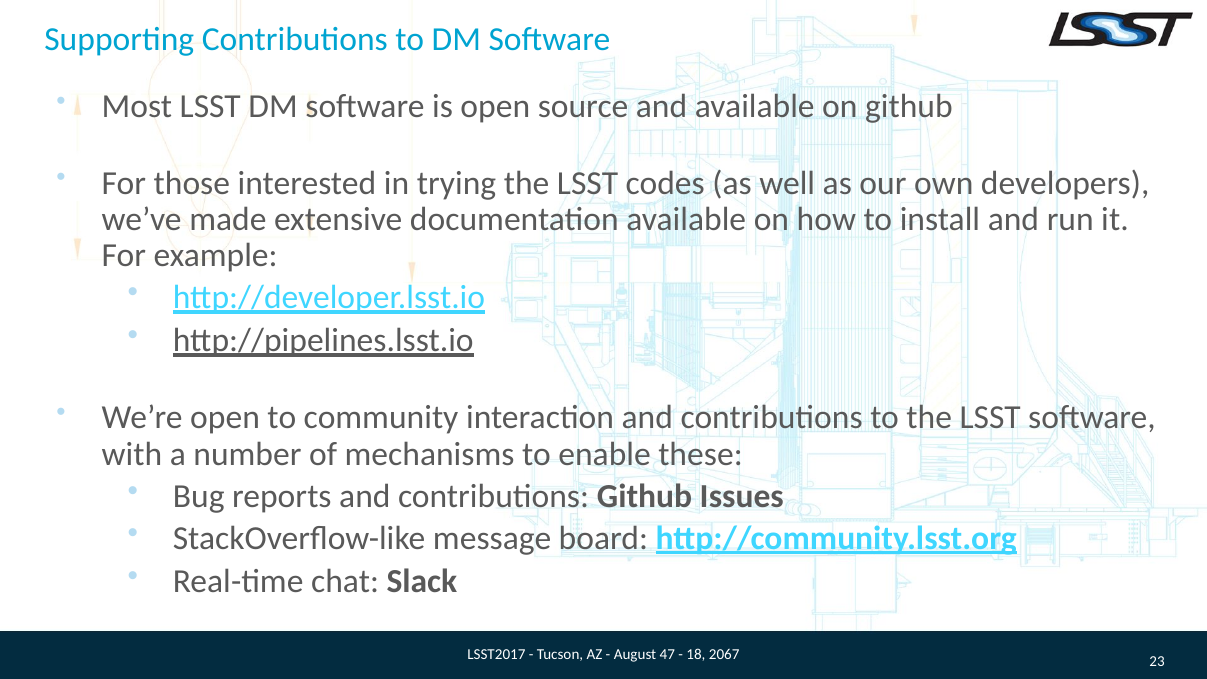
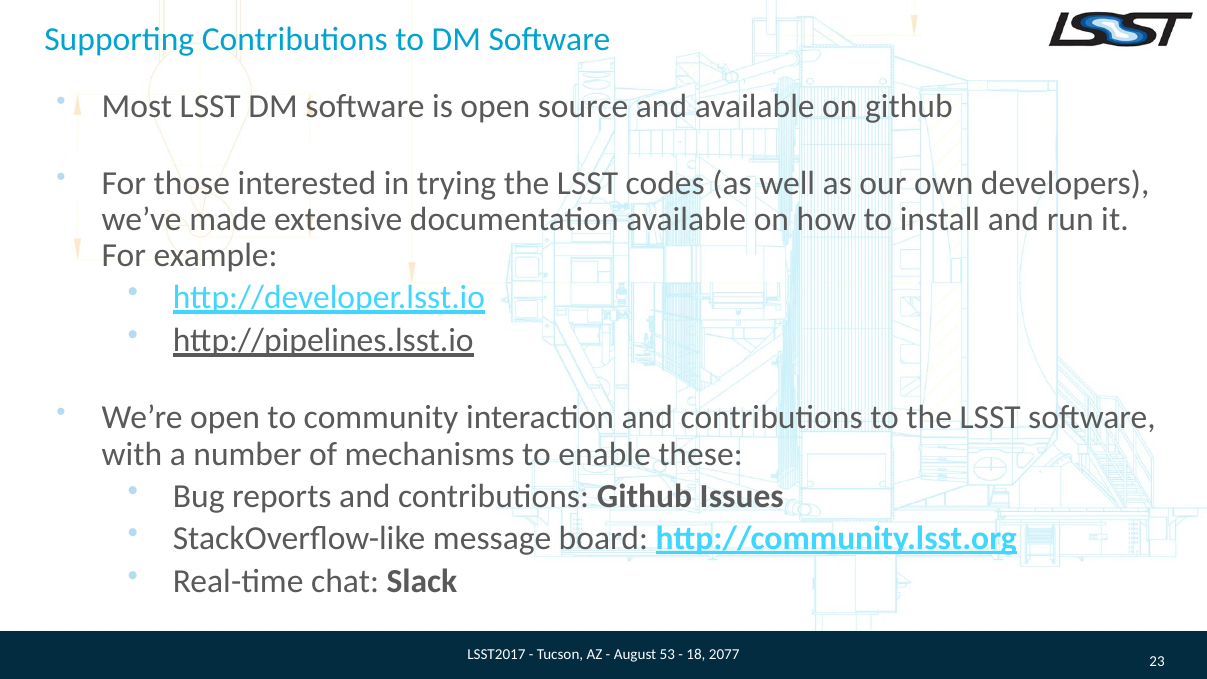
47: 47 -> 53
2067: 2067 -> 2077
